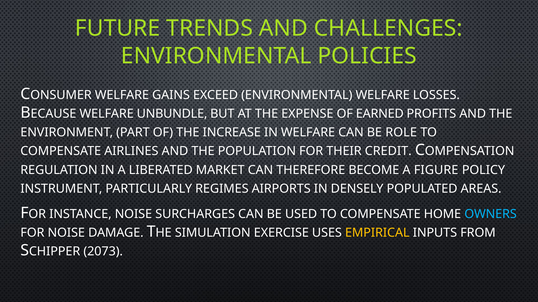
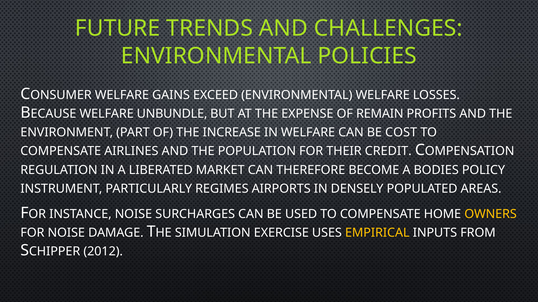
EARNED: EARNED -> REMAIN
ROLE: ROLE -> COST
FIGURE: FIGURE -> BODIES
OWNERS colour: light blue -> yellow
2073: 2073 -> 2012
